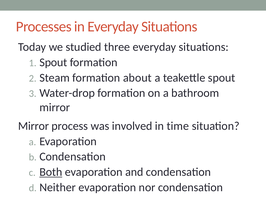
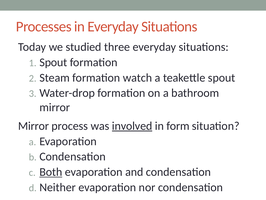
about: about -> watch
involved underline: none -> present
time: time -> form
